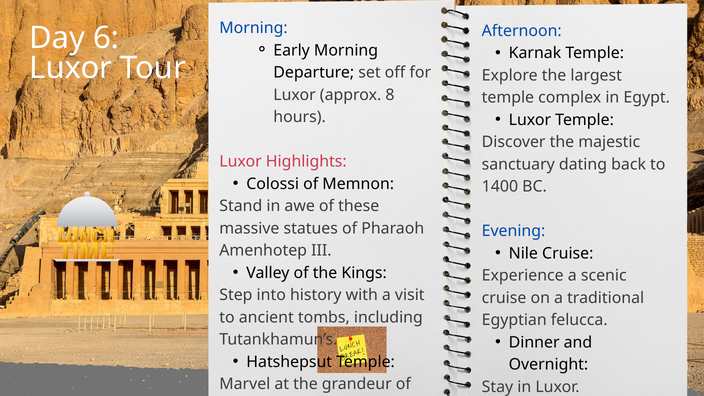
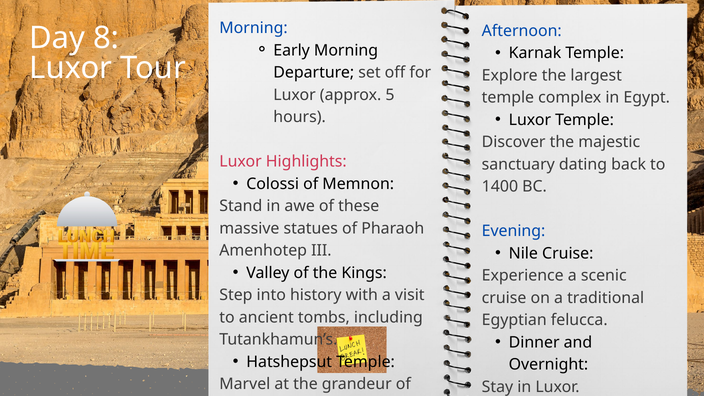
6: 6 -> 8
8: 8 -> 5
